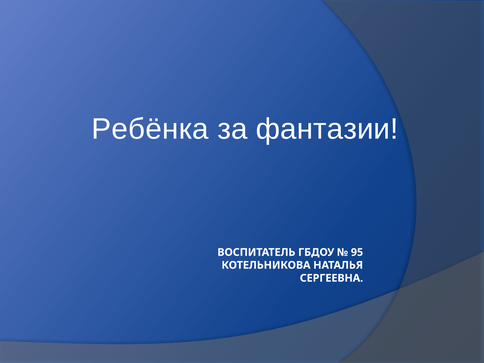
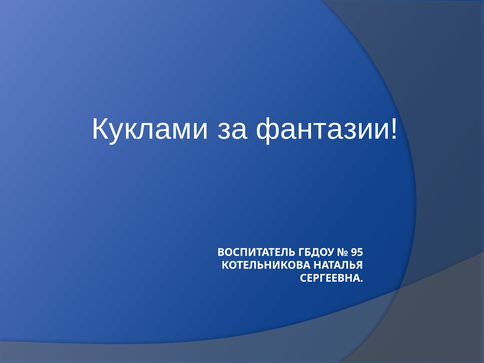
Ребёнка: Ребёнка -> Куклами
